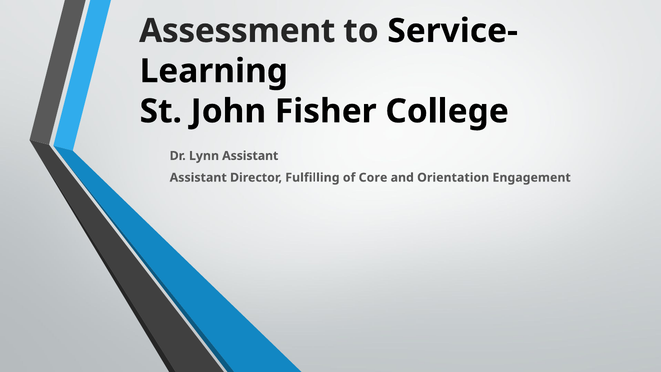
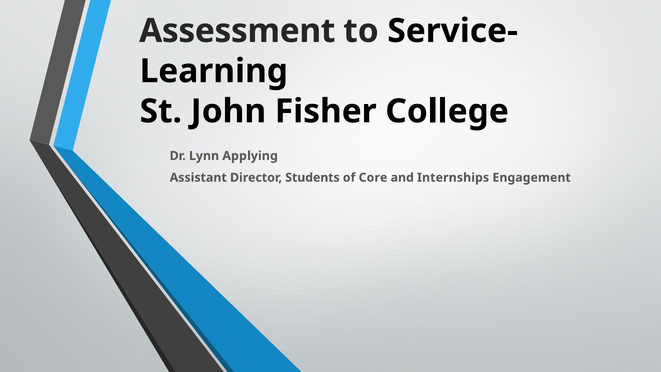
Lynn Assistant: Assistant -> Applying
Fulfilling: Fulfilling -> Students
Orientation: Orientation -> Internships
